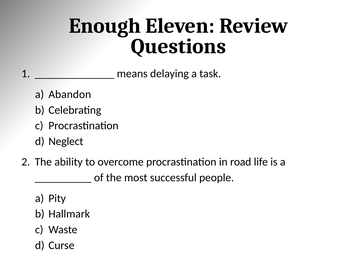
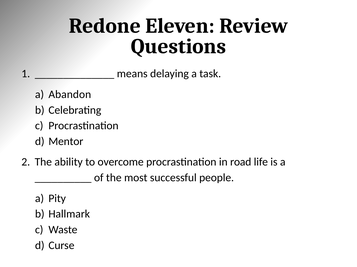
Enough: Enough -> Redone
Neglect: Neglect -> Mentor
